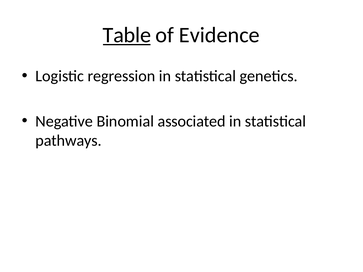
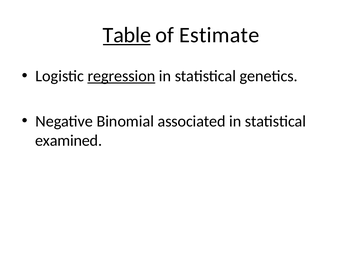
Evidence: Evidence -> Estimate
regression underline: none -> present
pathways: pathways -> examined
